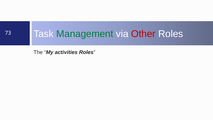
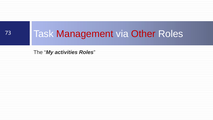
Management colour: green -> red
